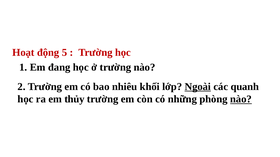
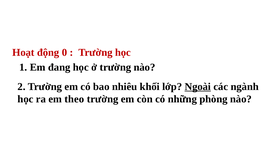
5: 5 -> 0
quanh: quanh -> ngành
thủy: thủy -> theo
nào at (241, 99) underline: present -> none
